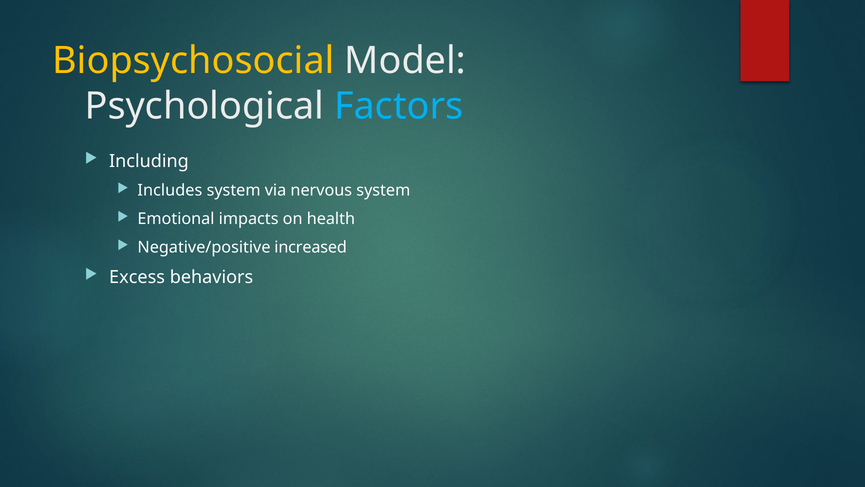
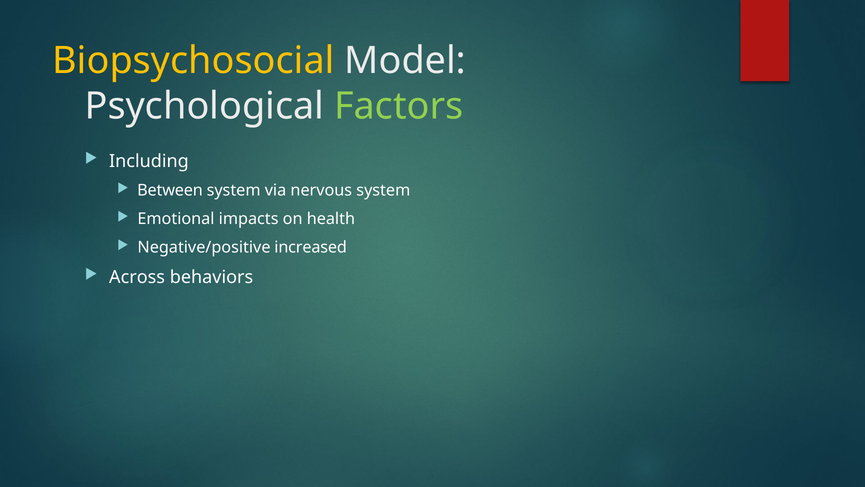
Factors colour: light blue -> light green
Includes: Includes -> Between
Excess: Excess -> Across
